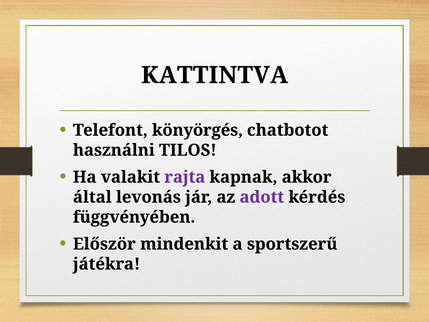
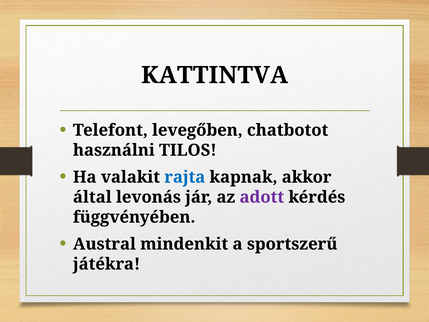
könyörgés: könyörgés -> levegőben
rajta colour: purple -> blue
Először: Először -> Austral
